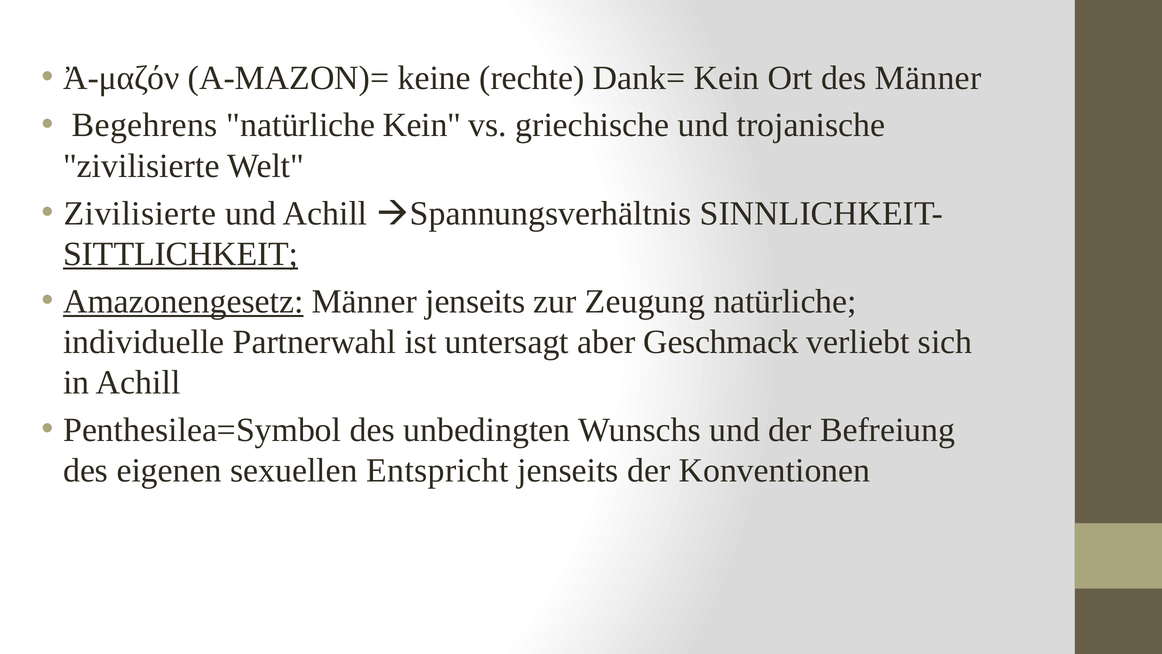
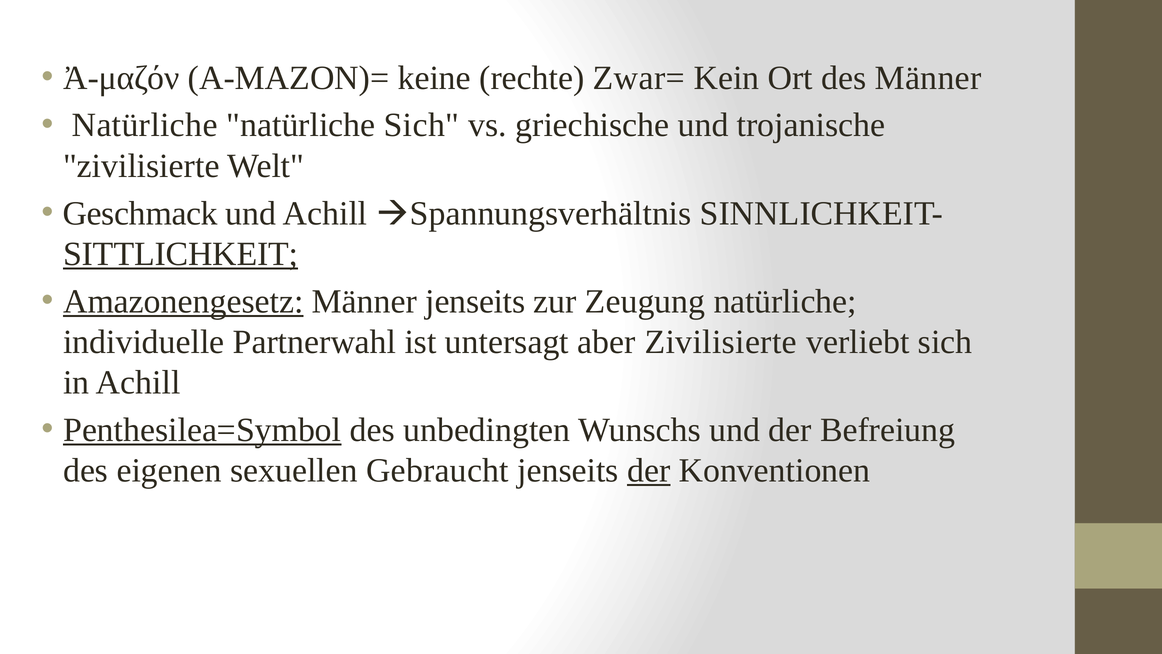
Dank=: Dank= -> Zwar=
Begehrens at (145, 125): Begehrens -> Natürliche
natürliche Kein: Kein -> Sich
Zivilisierte at (140, 213): Zivilisierte -> Geschmack
aber Geschmack: Geschmack -> Zivilisierte
Penthesilea=Symbol underline: none -> present
Entspricht: Entspricht -> Gebraucht
der at (649, 470) underline: none -> present
